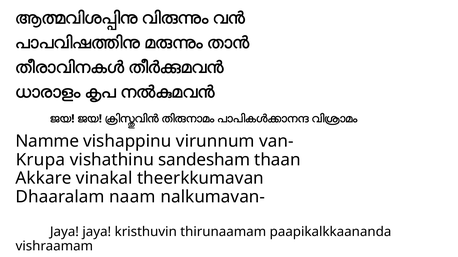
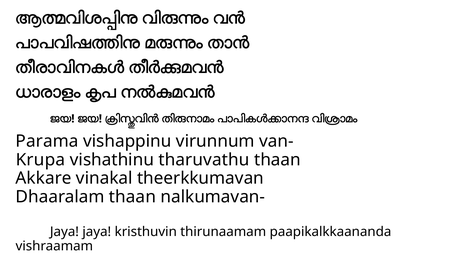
Namme: Namme -> Parama
sandesham: sandesham -> tharuvathu
Dhaaralam naam: naam -> thaan
